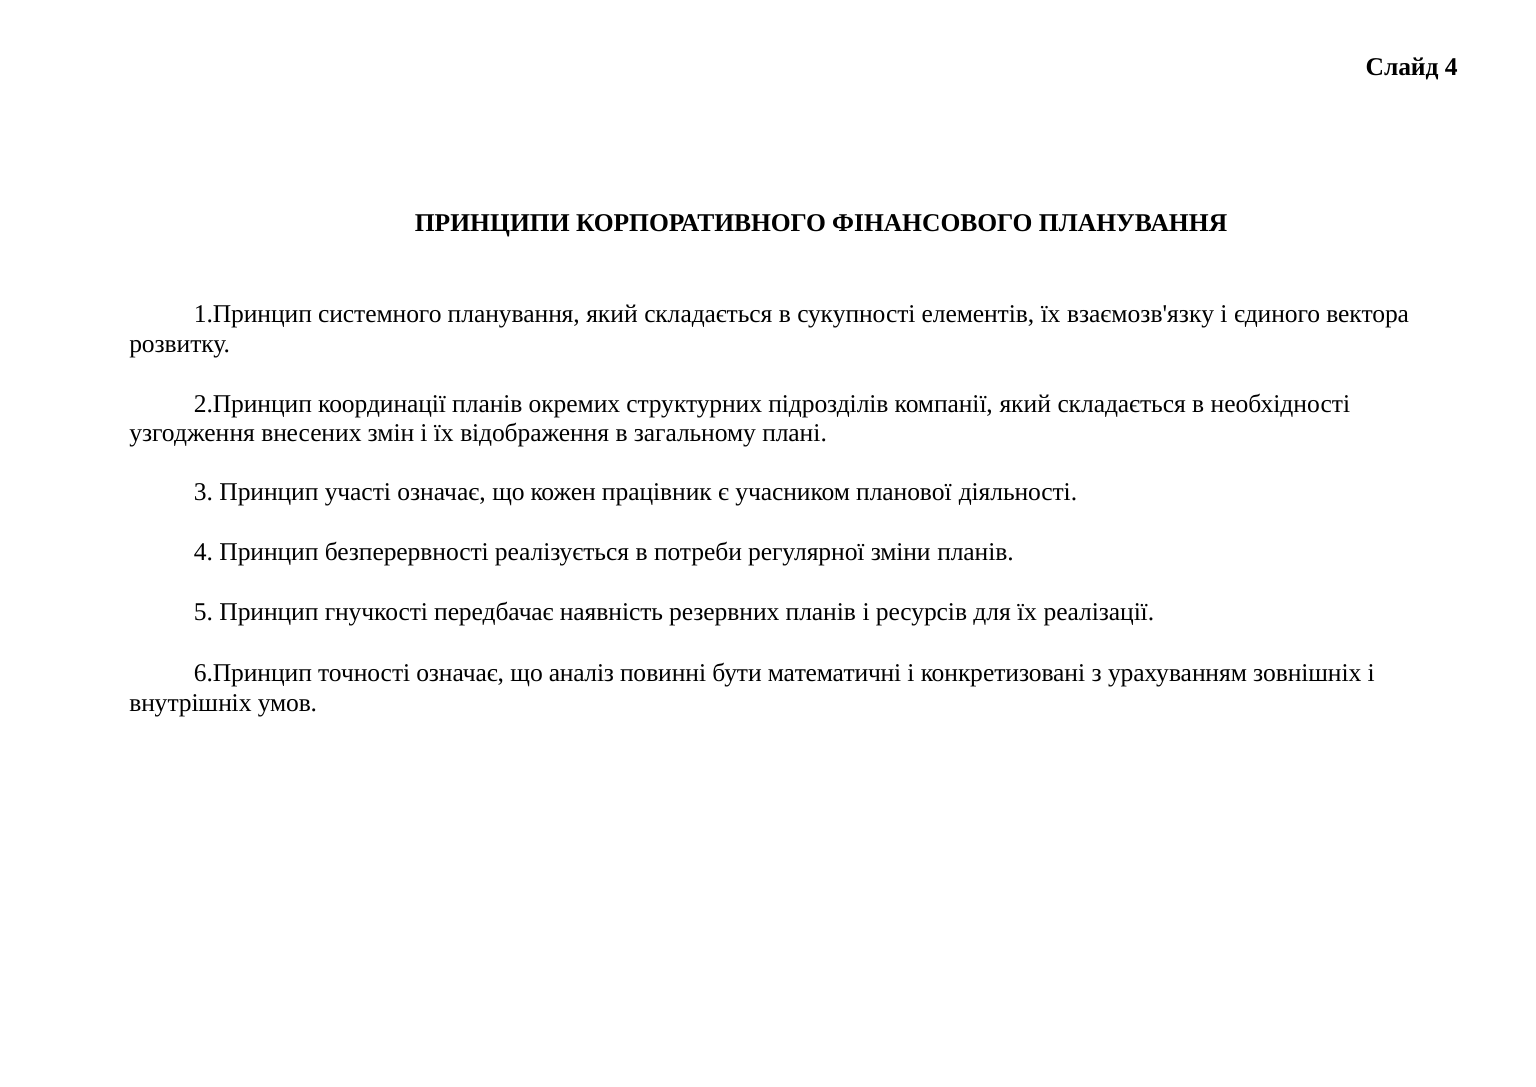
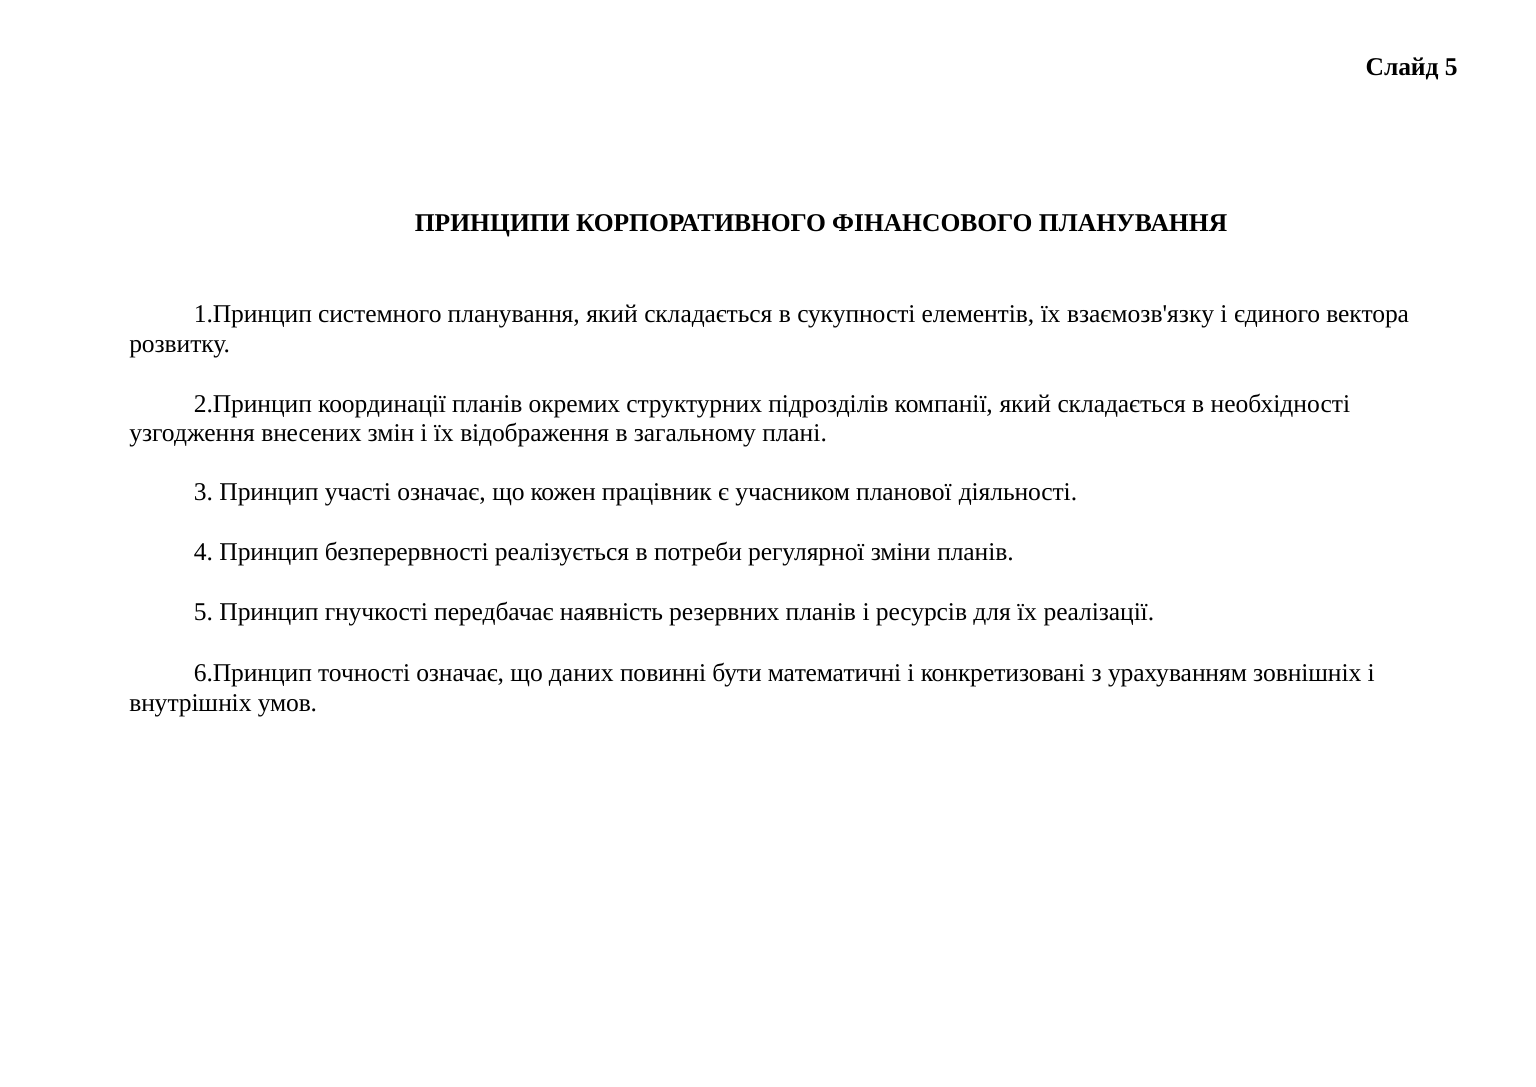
4: 4 -> 5
аналіз: аналіз -> даних
